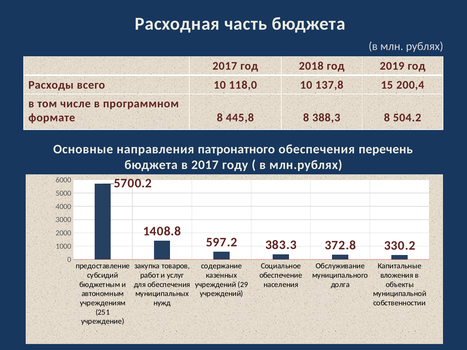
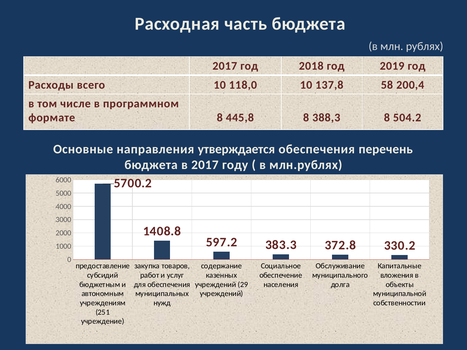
15: 15 -> 58
патронатного: патронатного -> утверждается
